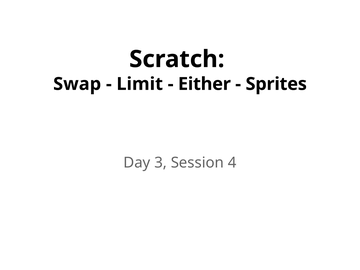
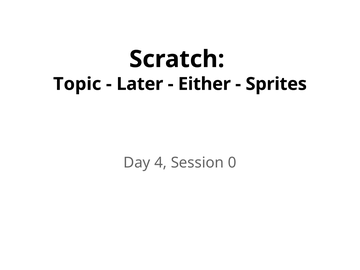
Swap: Swap -> Topic
Limit: Limit -> Later
3: 3 -> 4
4: 4 -> 0
